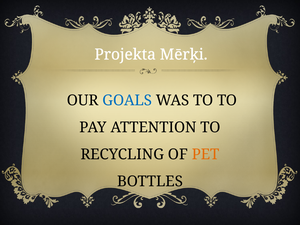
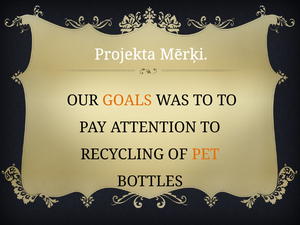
GOALS colour: blue -> orange
